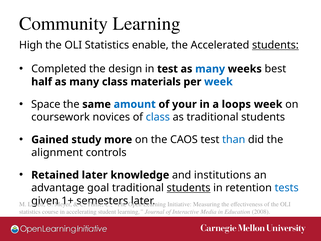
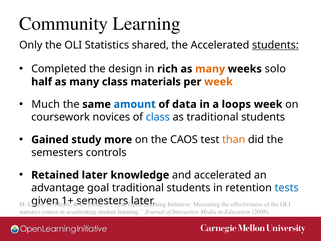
High: High -> Only
enable: enable -> shared
in test: test -> rich
many at (210, 69) colour: blue -> orange
best: best -> solo
week at (218, 82) colour: blue -> orange
Space: Space -> Much
your: your -> data
than colour: blue -> orange
alignment at (57, 152): alignment -> semesters
and institutions: institutions -> accelerated
students at (189, 188) underline: present -> none
